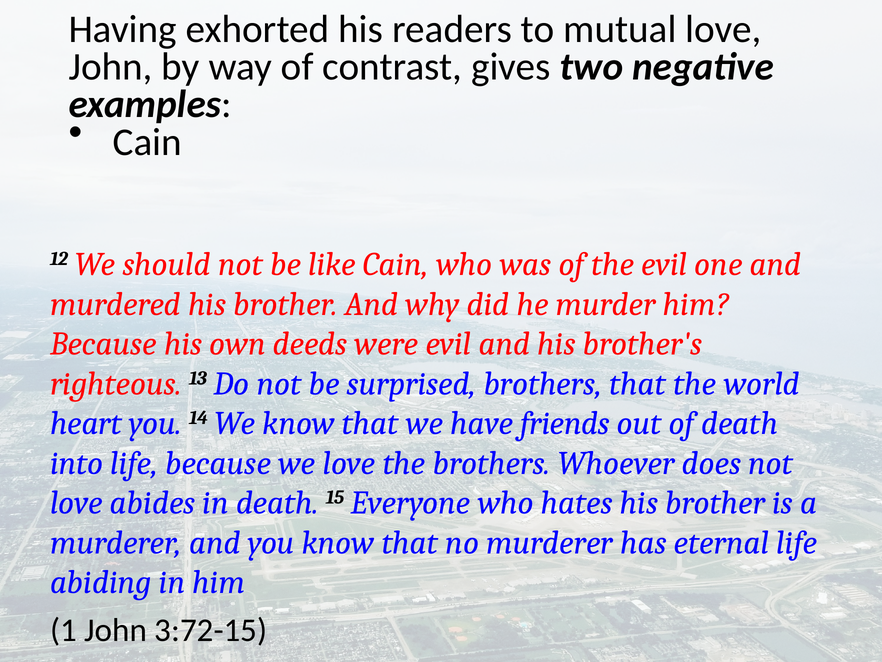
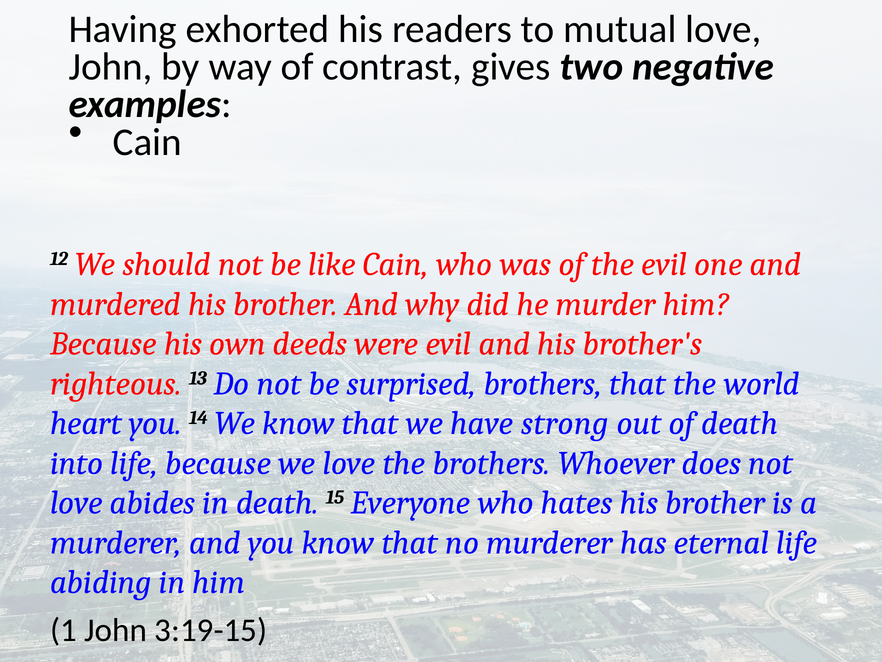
friends: friends -> strong
3:72-15: 3:72-15 -> 3:19-15
